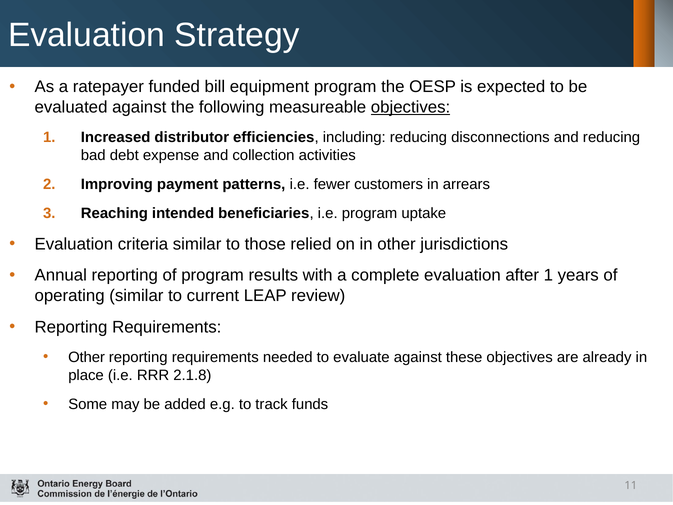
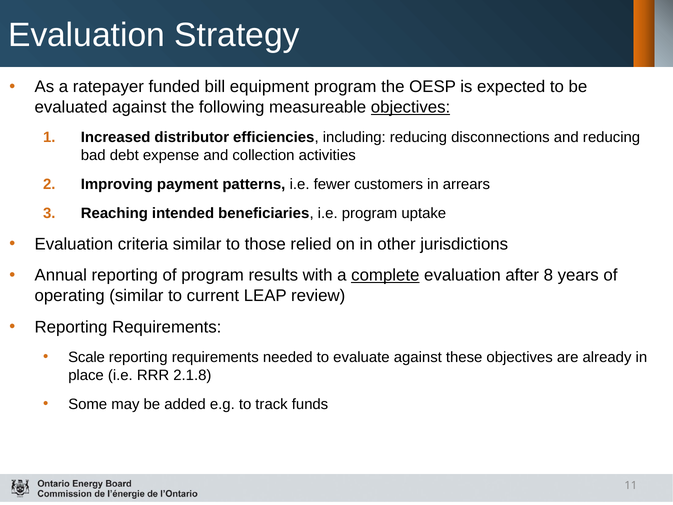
complete underline: none -> present
after 1: 1 -> 8
Other at (87, 357): Other -> Scale
